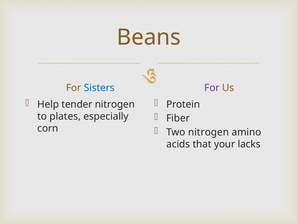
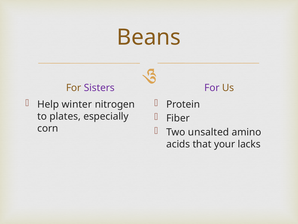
Sisters colour: blue -> purple
tender: tender -> winter
Two nitrogen: nitrogen -> unsalted
